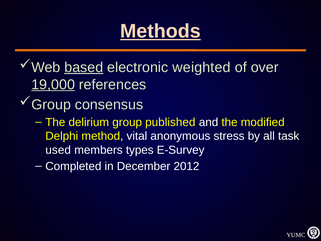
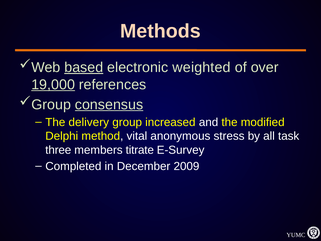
Methods underline: present -> none
consensus underline: none -> present
delirium: delirium -> delivery
published: published -> increased
used: used -> three
types: types -> titrate
2012: 2012 -> 2009
